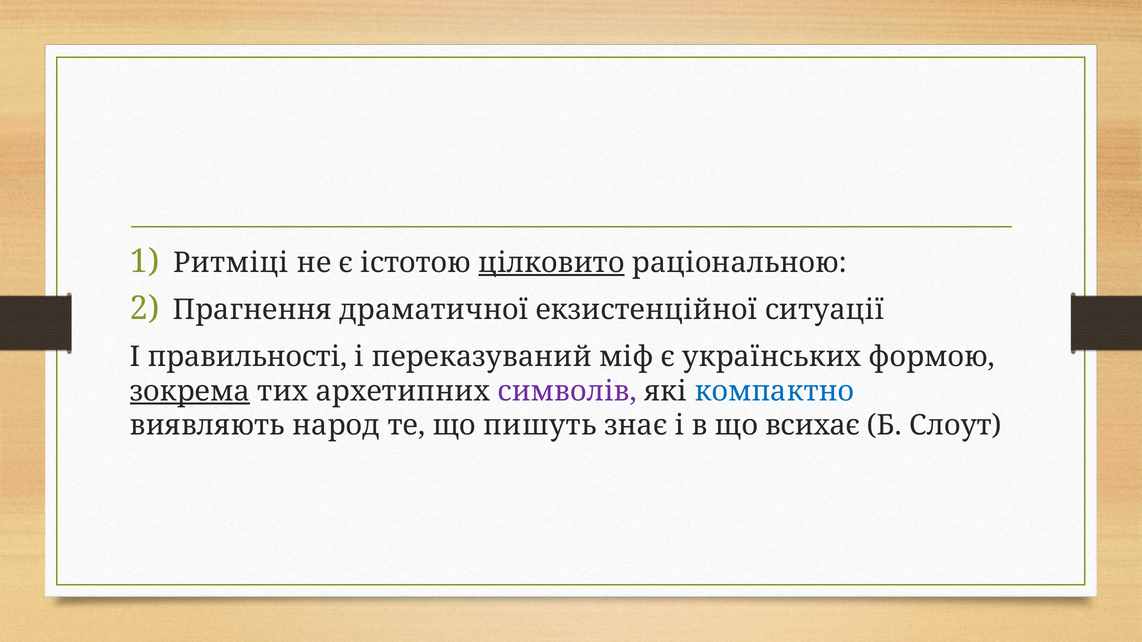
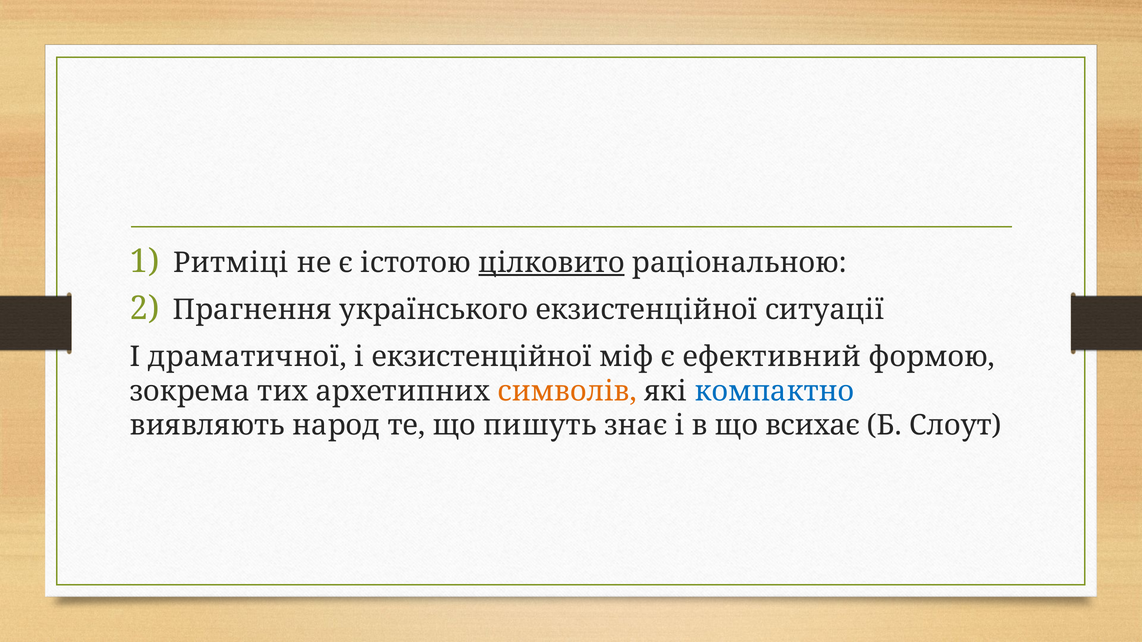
драматичної: драматичної -> українського
правильності: правильності -> драматичної
і переказуваний: переказуваний -> екзистенційної
українських: українських -> ефективний
зокрема underline: present -> none
символів colour: purple -> orange
